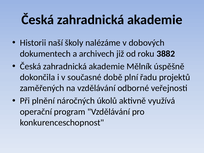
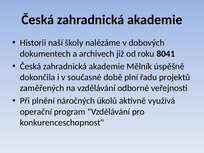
3882: 3882 -> 8041
